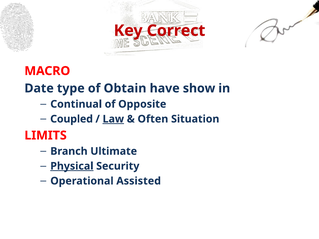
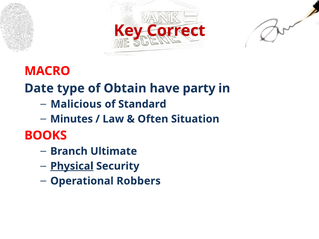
show: show -> party
Continual: Continual -> Malicious
Opposite: Opposite -> Standard
Coupled: Coupled -> Minutes
Law underline: present -> none
LIMITS: LIMITS -> BOOKS
Assisted: Assisted -> Robbers
